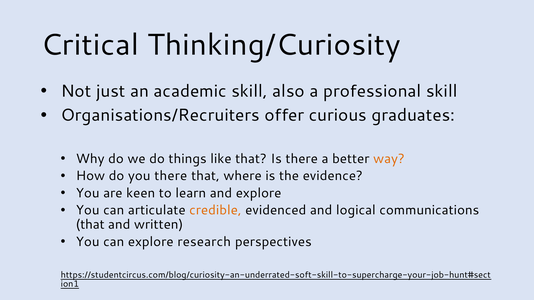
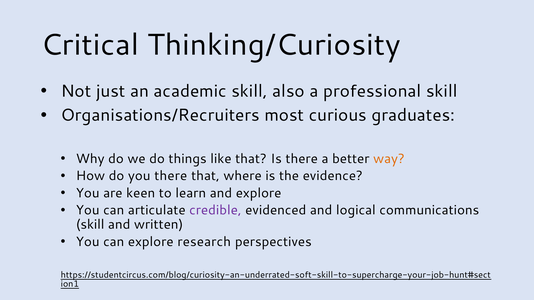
offer: offer -> most
credible colour: orange -> purple
that at (90, 225): that -> skill
